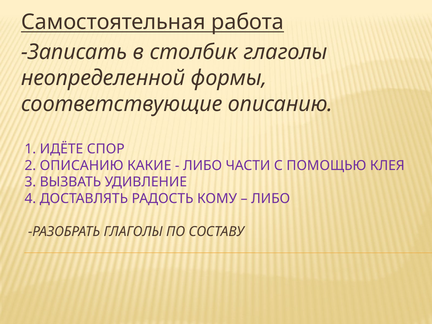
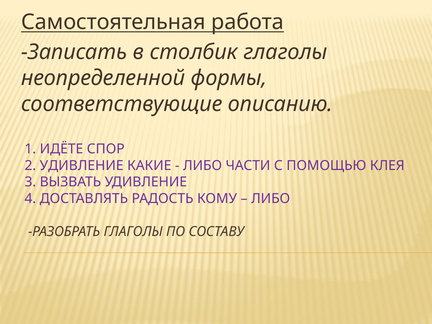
2 ОПИСАНИЮ: ОПИСАНИЮ -> УДИВЛЕНИЕ
